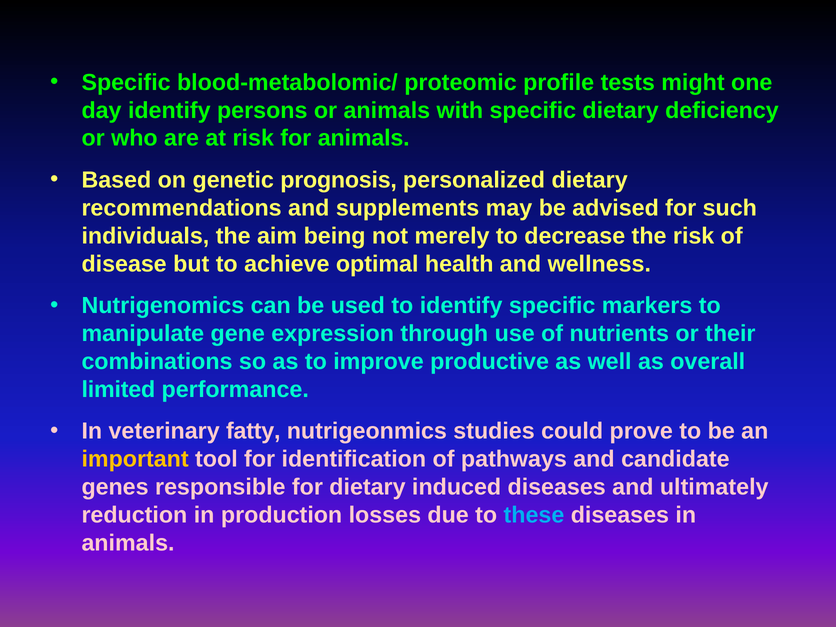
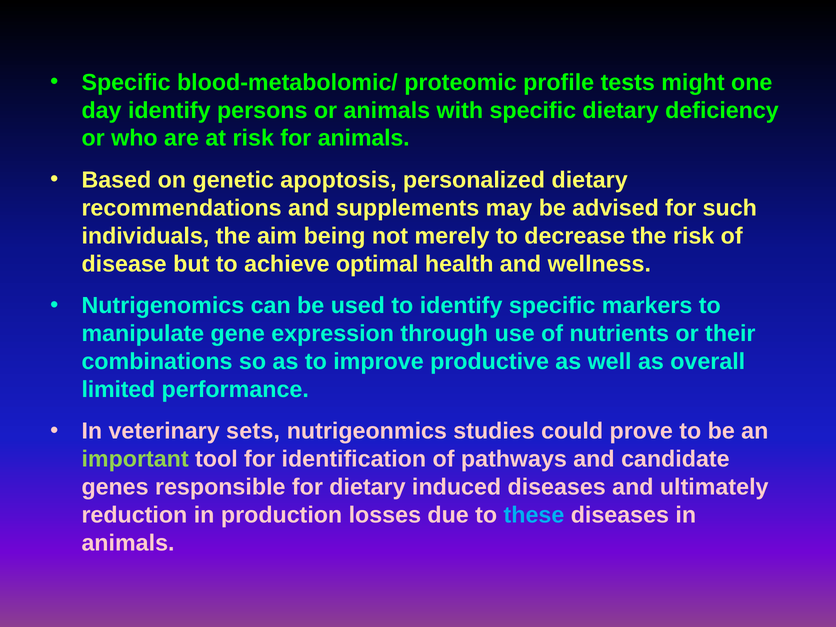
prognosis: prognosis -> apoptosis
fatty: fatty -> sets
important colour: yellow -> light green
